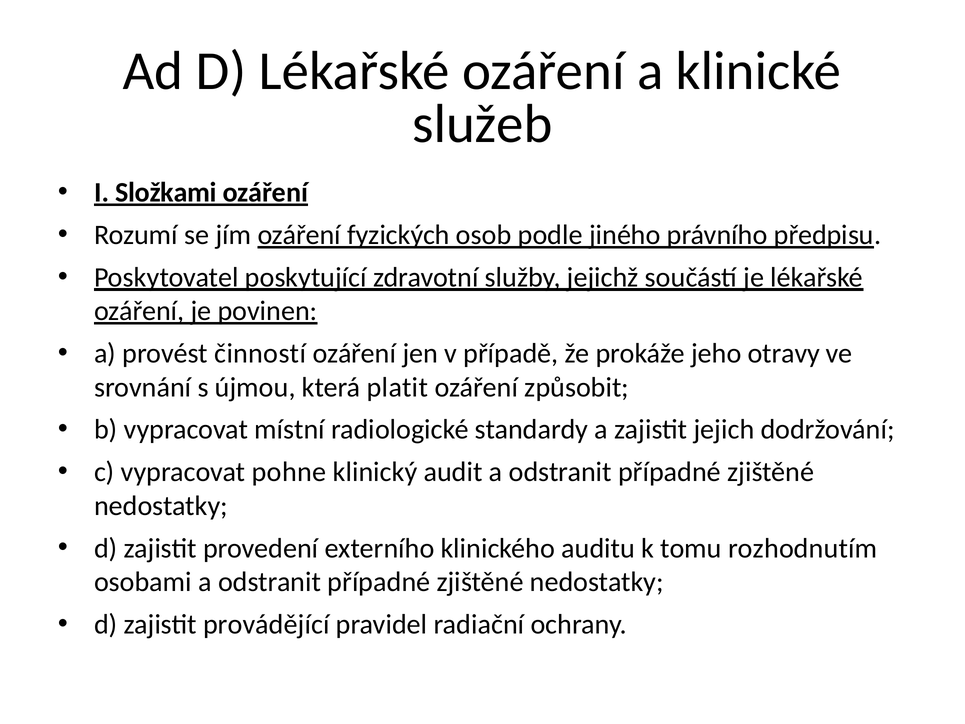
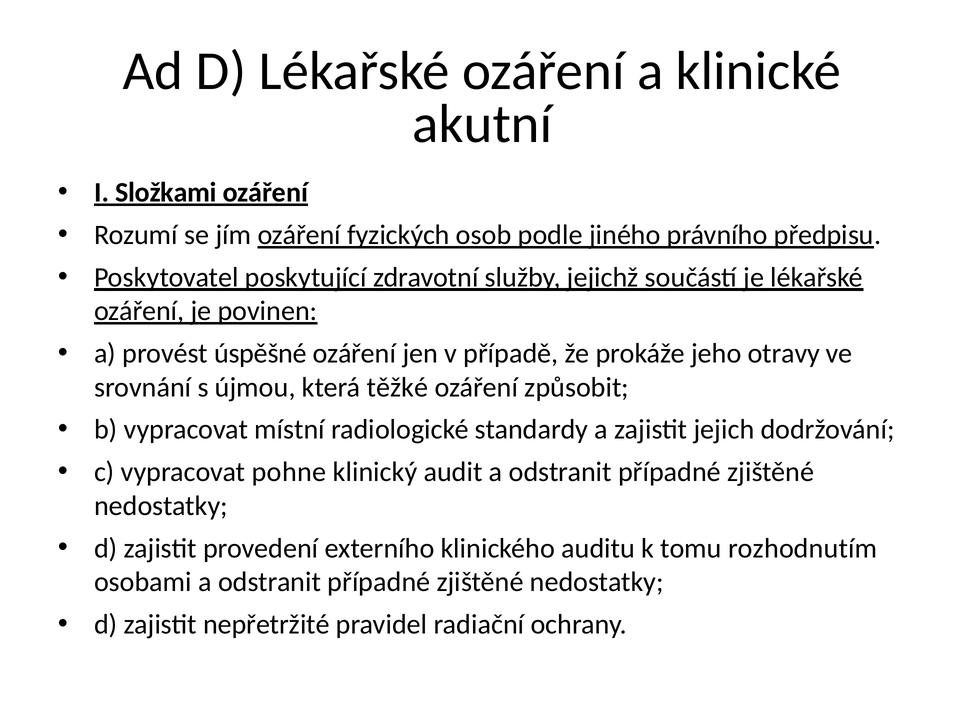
služeb: služeb -> akutní
činností: činností -> úspěšné
platit: platit -> těžké
provádějící: provádějící -> nepřetržité
